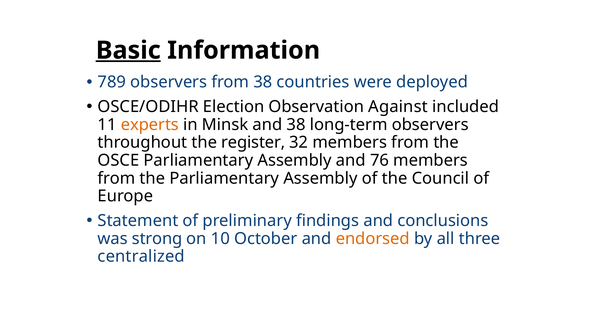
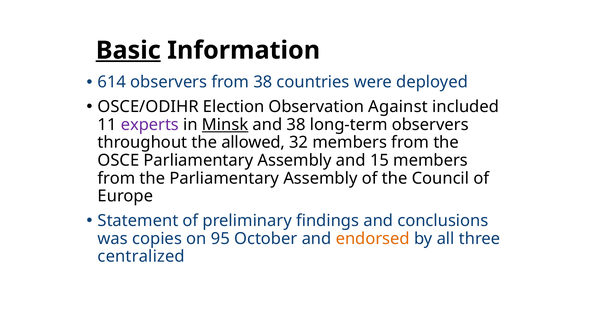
789: 789 -> 614
experts colour: orange -> purple
Minsk underline: none -> present
register: register -> allowed
76: 76 -> 15
strong: strong -> copies
10: 10 -> 95
